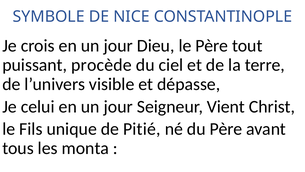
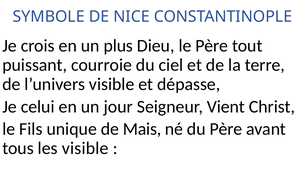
crois en un jour: jour -> plus
procède: procède -> courroie
Pitié: Pitié -> Mais
les monta: monta -> visible
